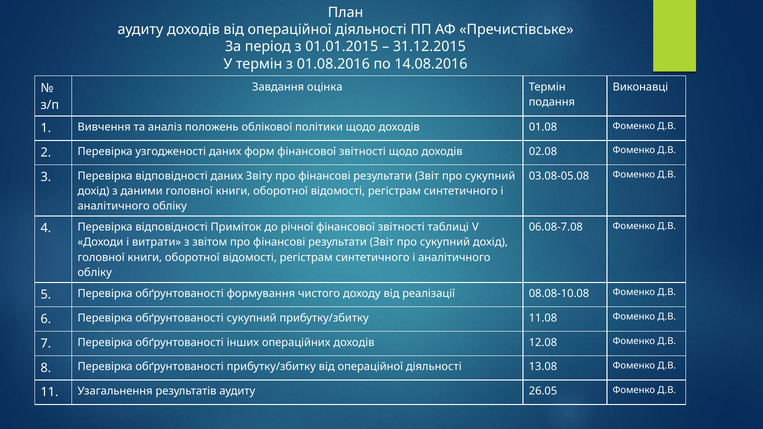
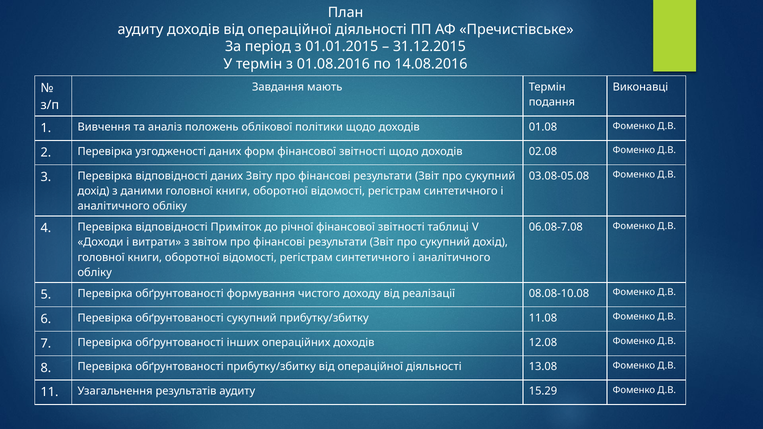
оцінка: оцінка -> мають
26.05: 26.05 -> 15.29
